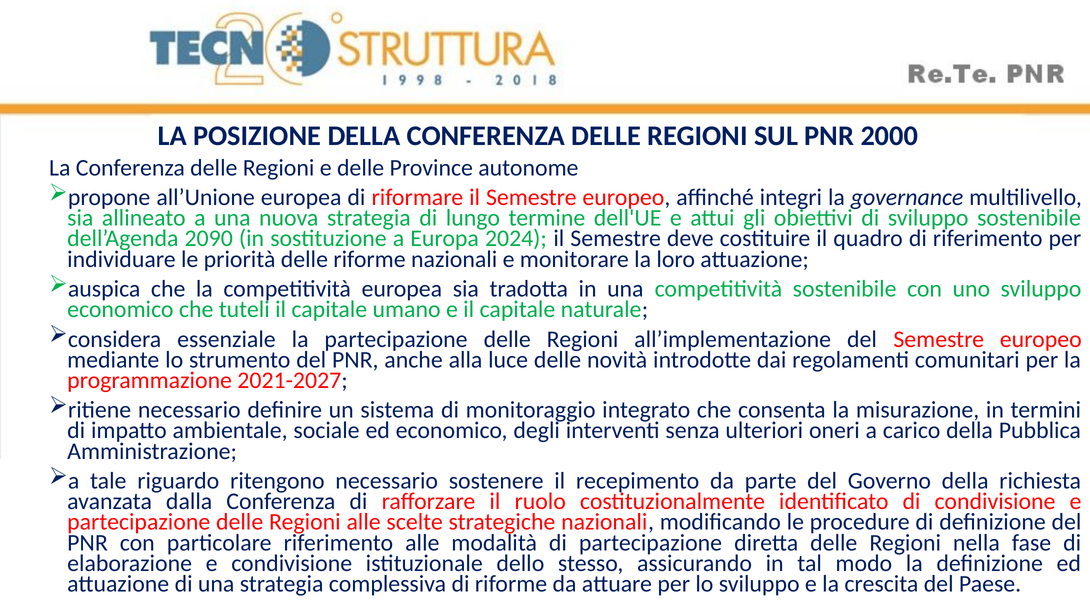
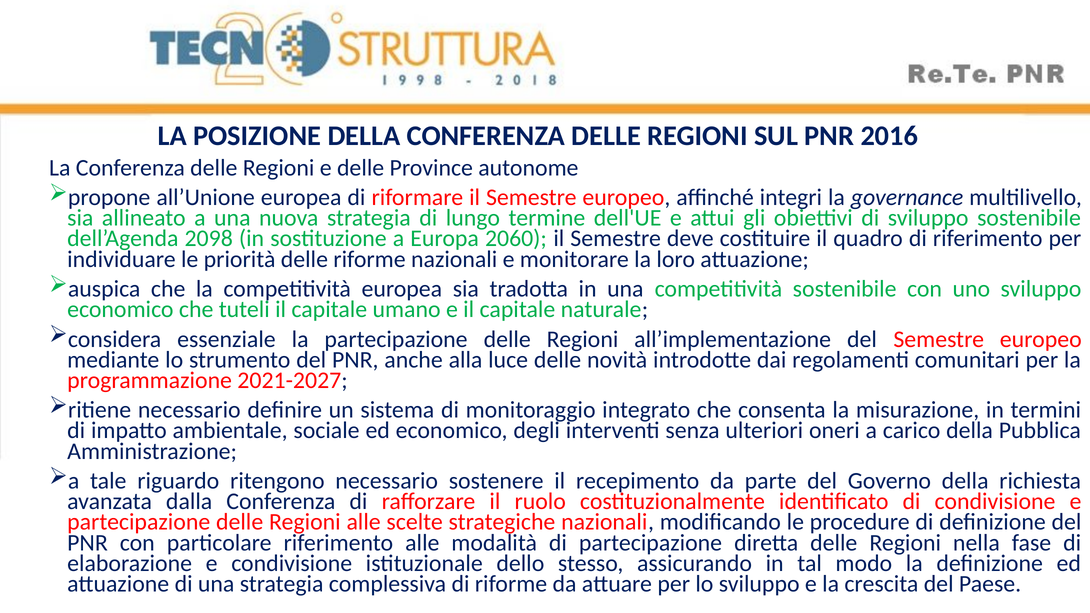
2000: 2000 -> 2016
2090: 2090 -> 2098
2024: 2024 -> 2060
